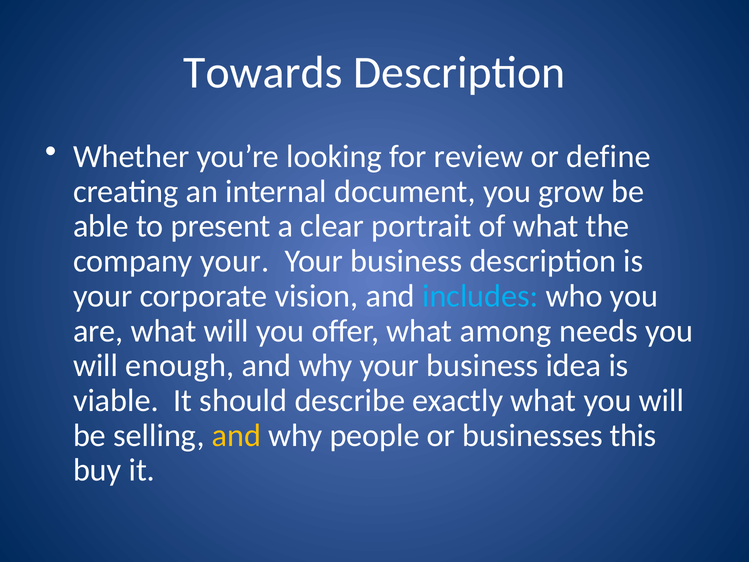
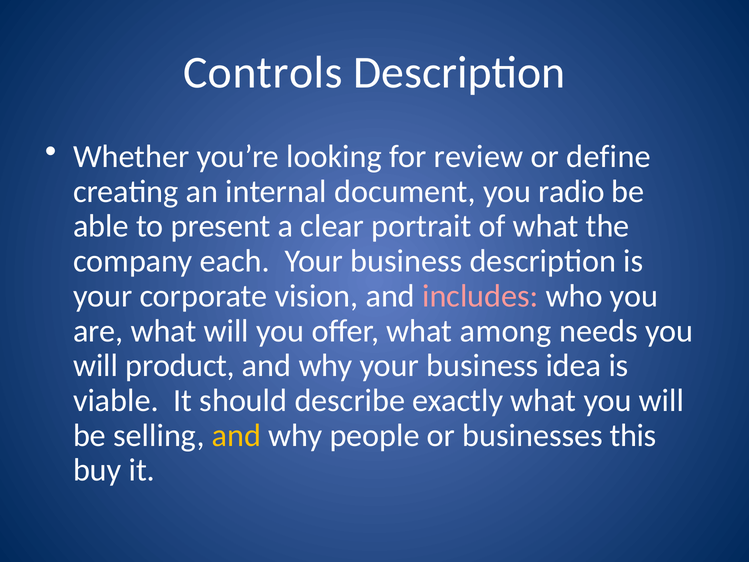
Towards: Towards -> Controls
grow: grow -> radio
company your: your -> each
includes colour: light blue -> pink
enough: enough -> product
